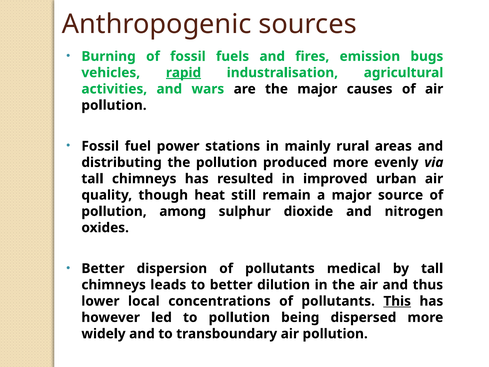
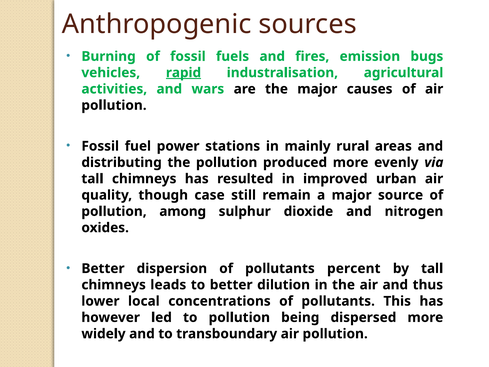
heat: heat -> case
medical: medical -> percent
This underline: present -> none
